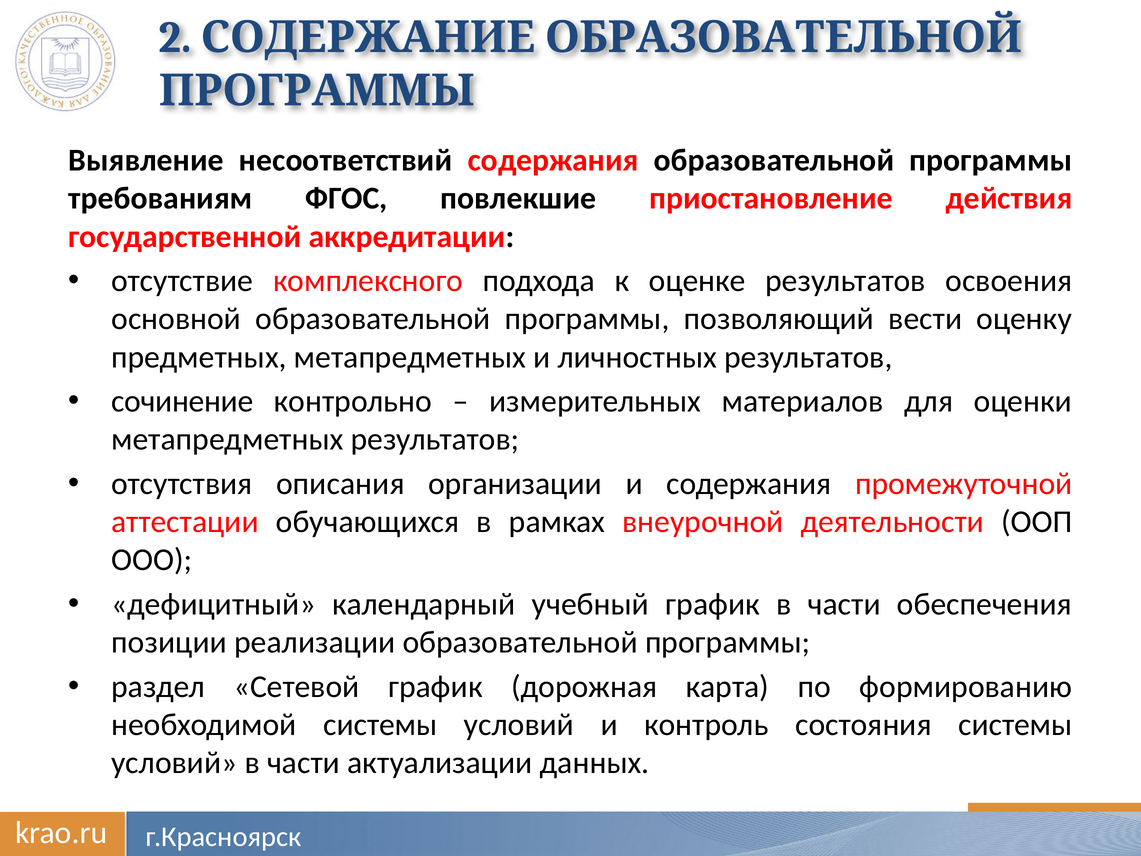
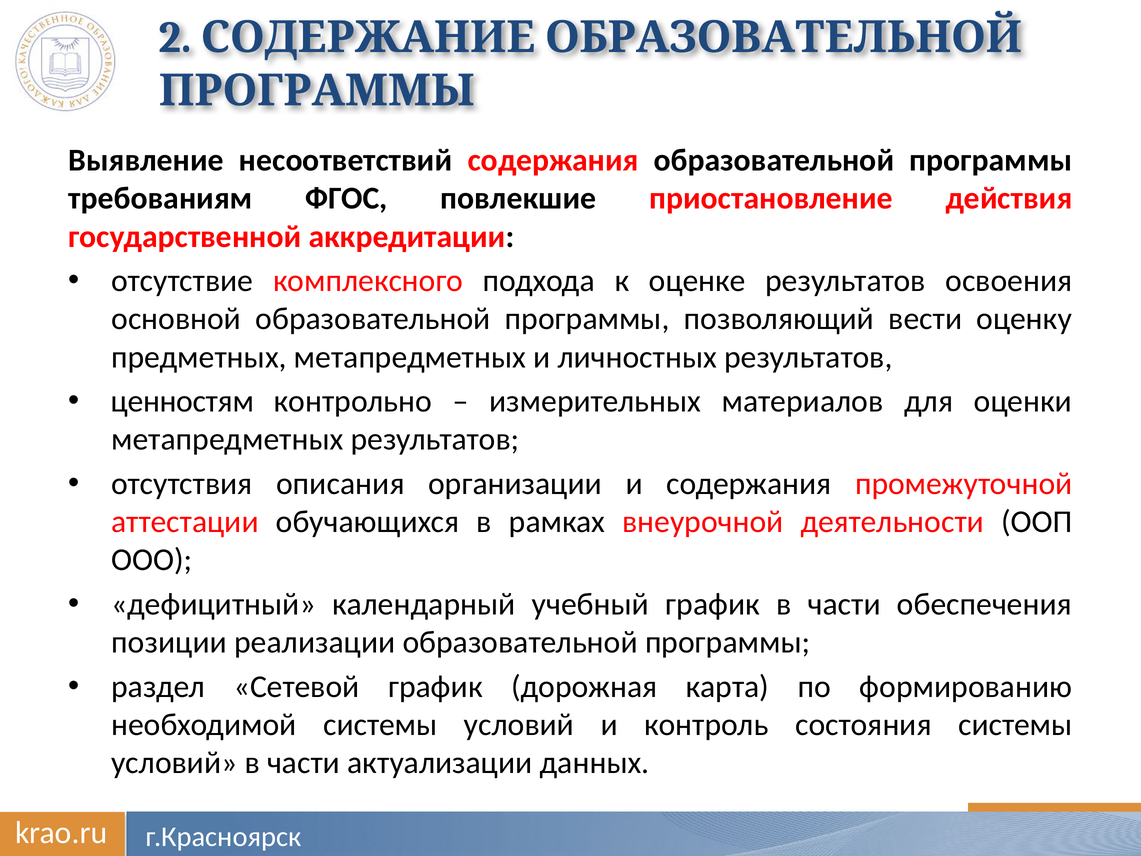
сочинение: сочинение -> ценностям
